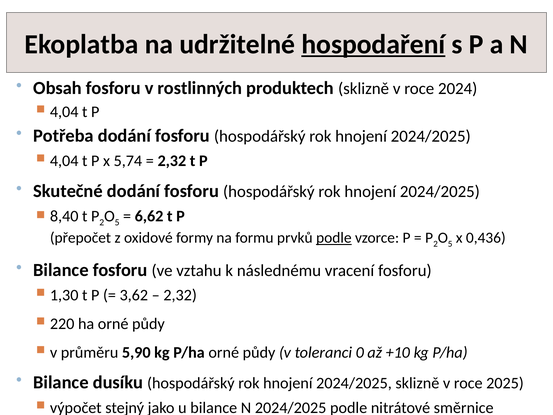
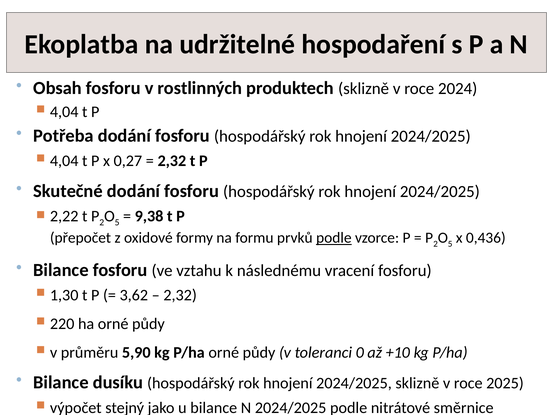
hospodaření underline: present -> none
5,74: 5,74 -> 0,27
8,40: 8,40 -> 2,22
6,62: 6,62 -> 9,38
